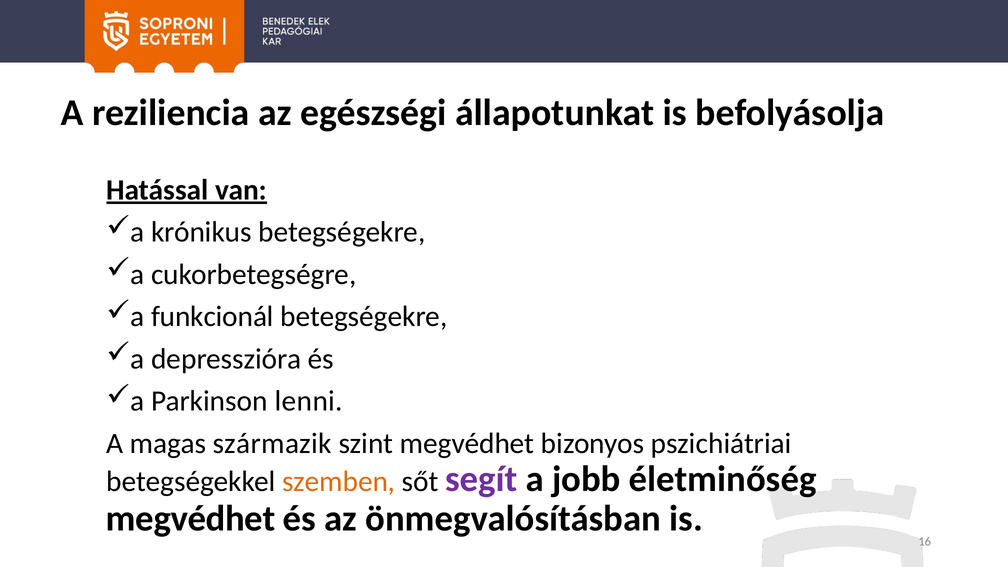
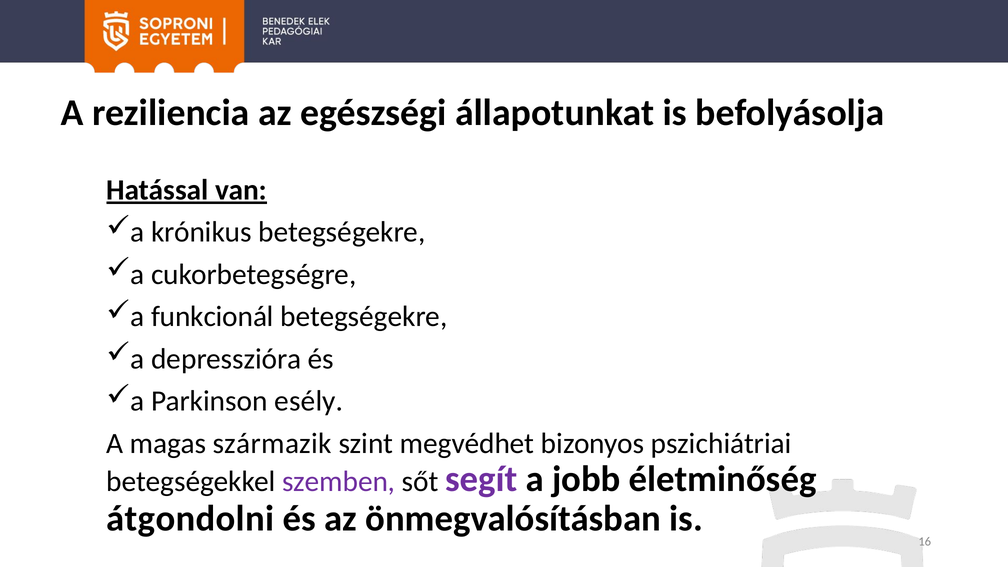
lenni: lenni -> esély
szemben colour: orange -> purple
megvédhet at (191, 519): megvédhet -> átgondolni
